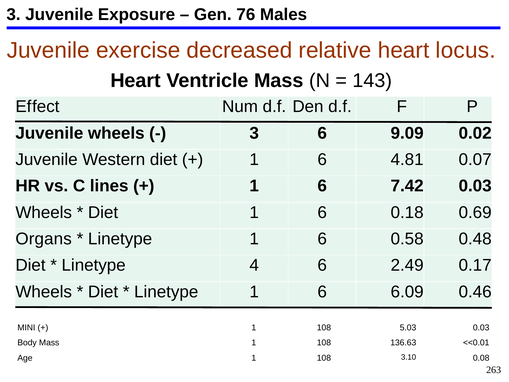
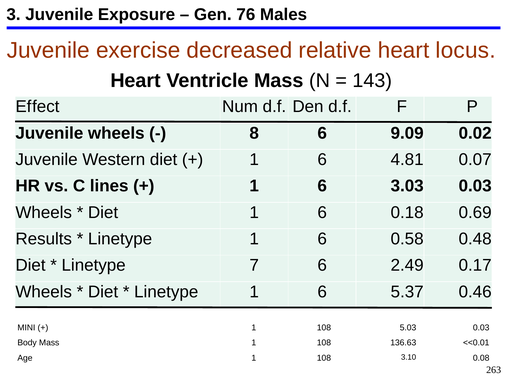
3 at (254, 133): 3 -> 8
7.42: 7.42 -> 3.03
Organs: Organs -> Results
4: 4 -> 7
6.09: 6.09 -> 5.37
